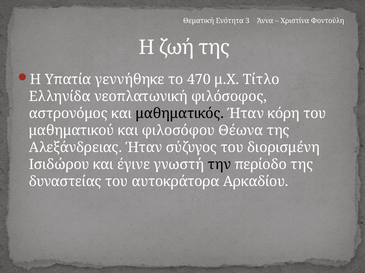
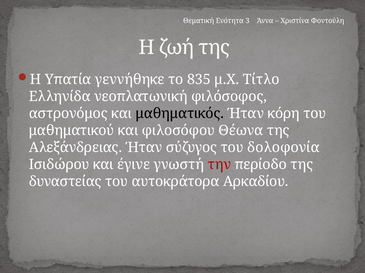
470: 470 -> 835
διορισμένη: διορισμένη -> δολοφονία
την colour: black -> red
